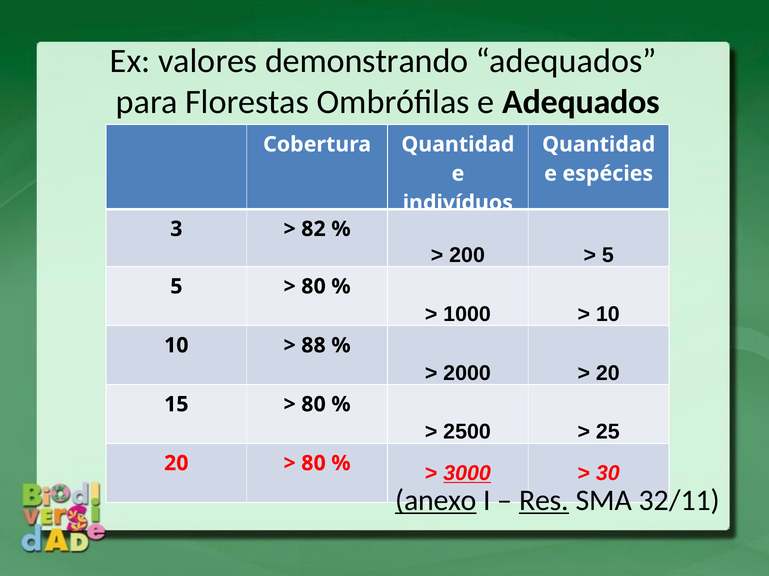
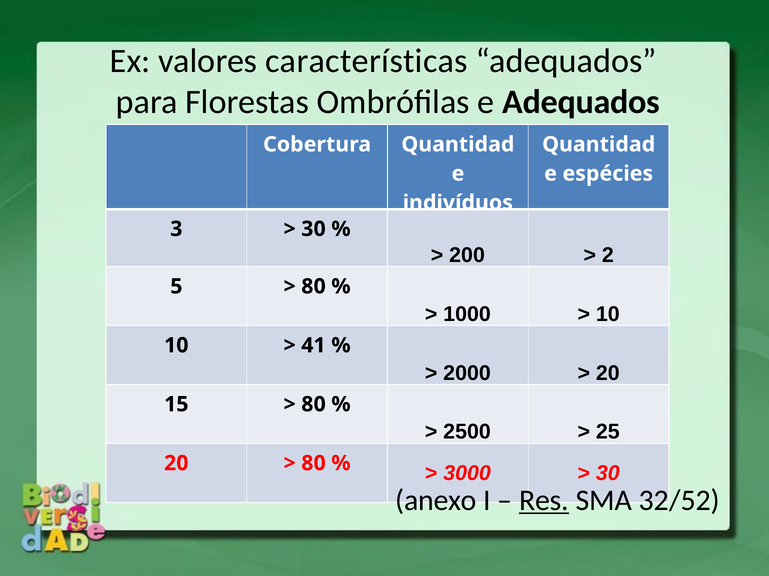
demonstrando: demonstrando -> características
82 at (313, 229): 82 -> 30
5 at (608, 255): 5 -> 2
88: 88 -> 41
3000 underline: present -> none
anexo underline: present -> none
32/11: 32/11 -> 32/52
